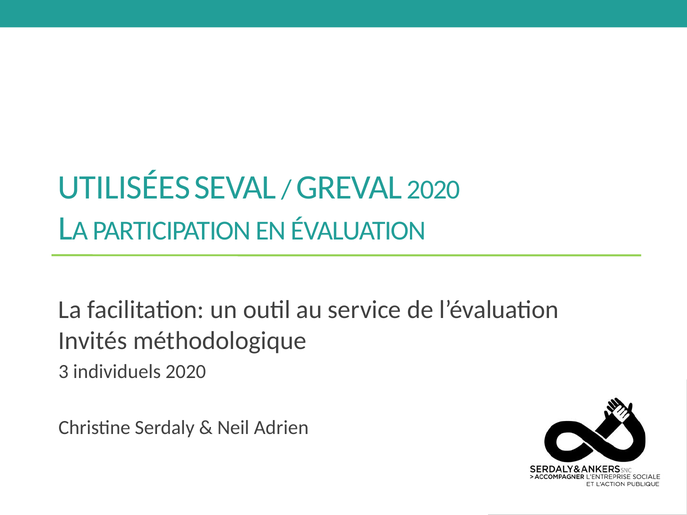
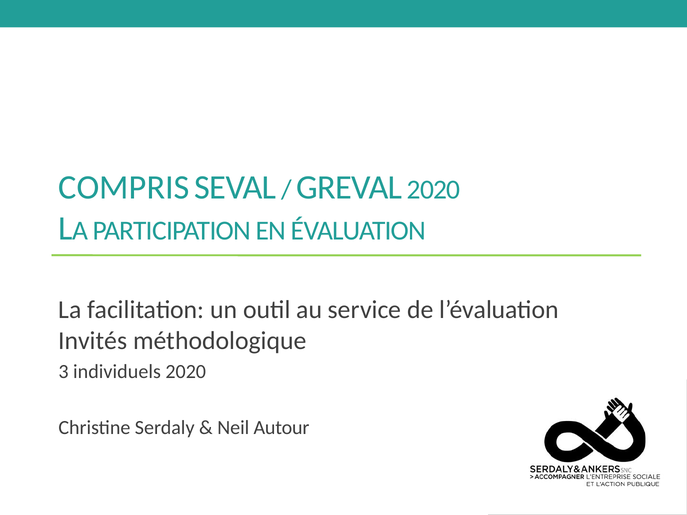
UTILISÉES: UTILISÉES -> COMPRIS
Adrien: Adrien -> Autour
